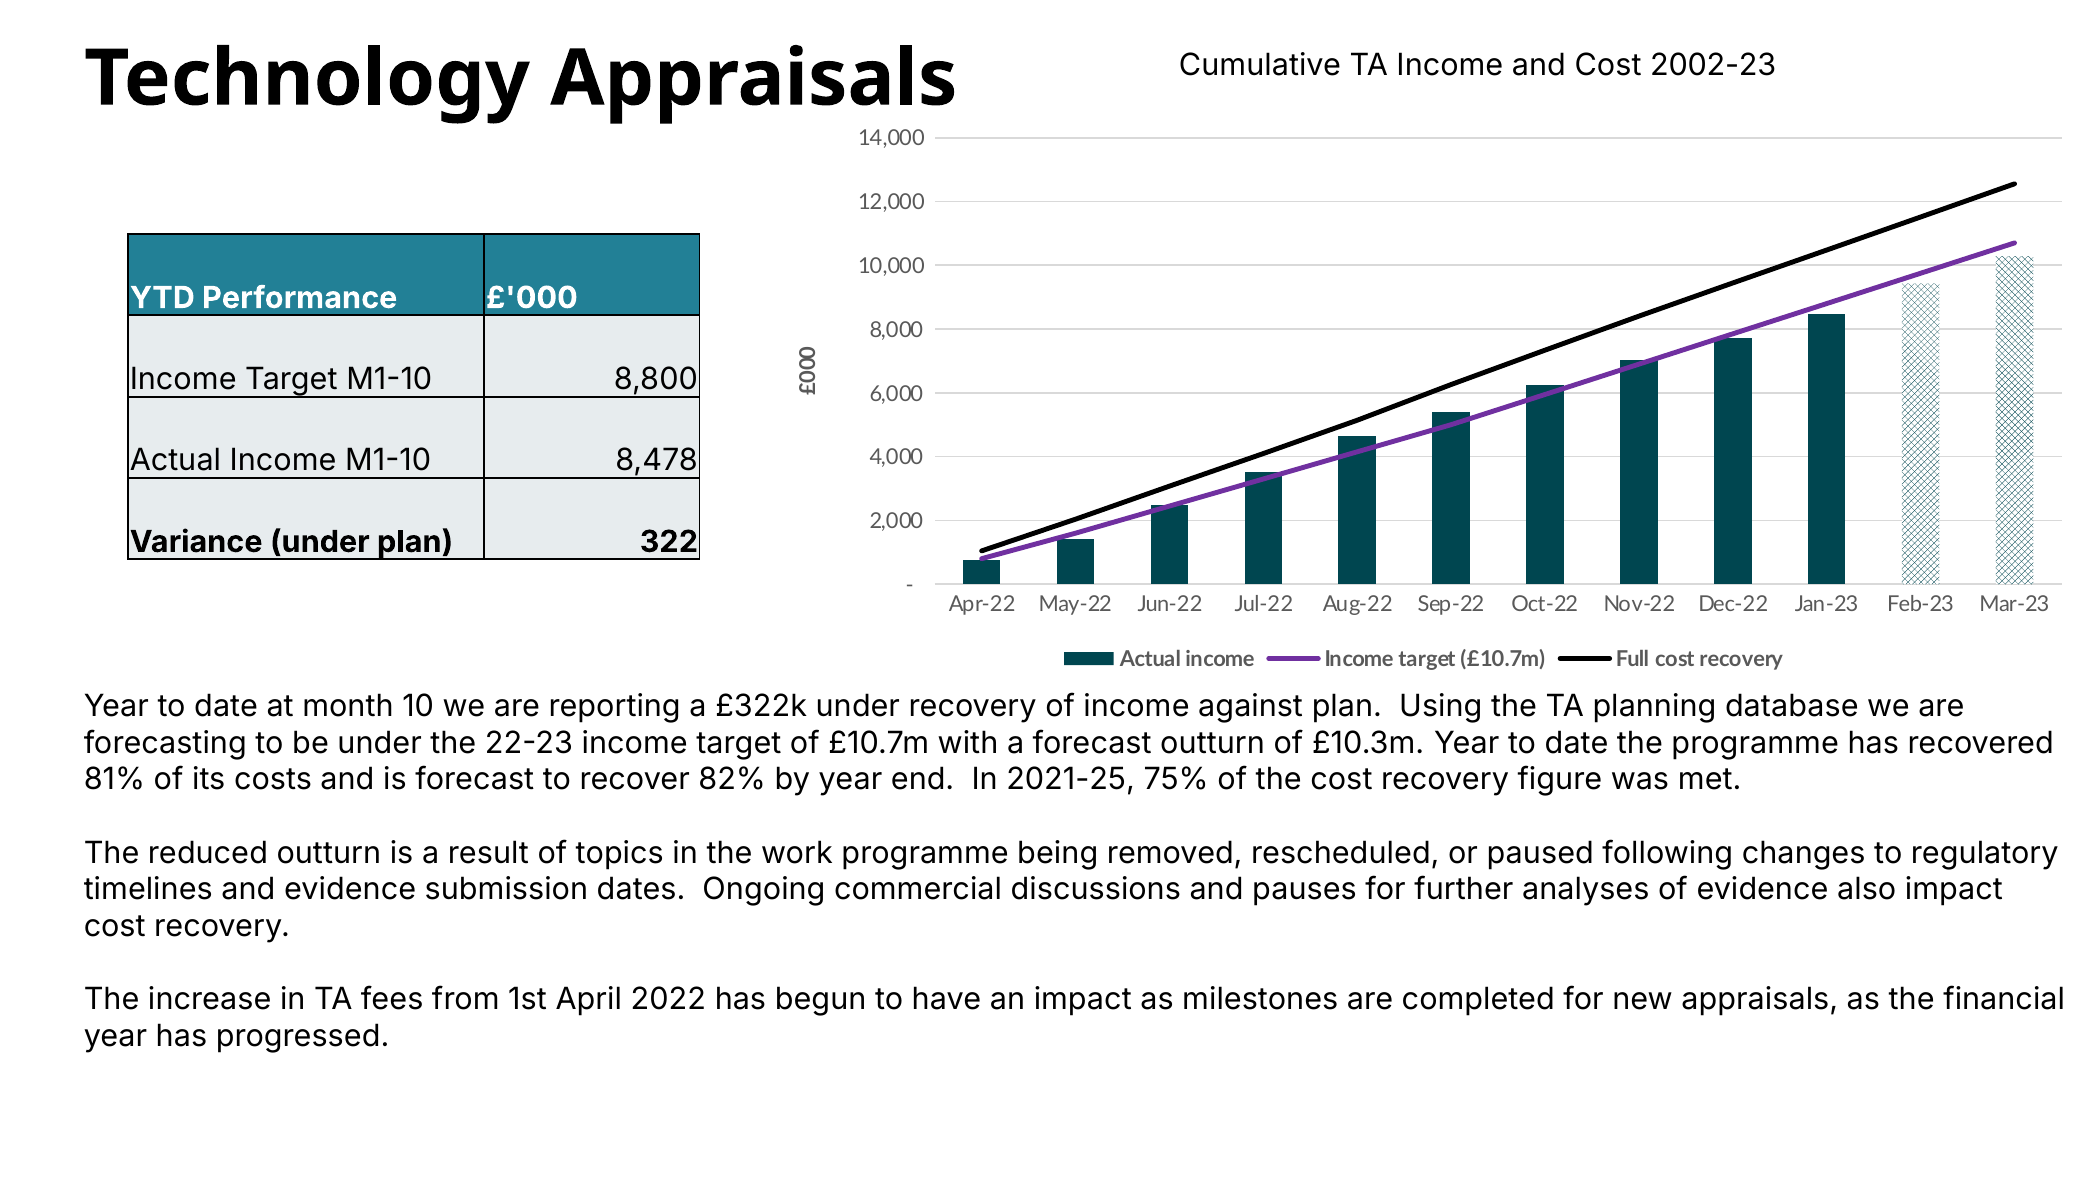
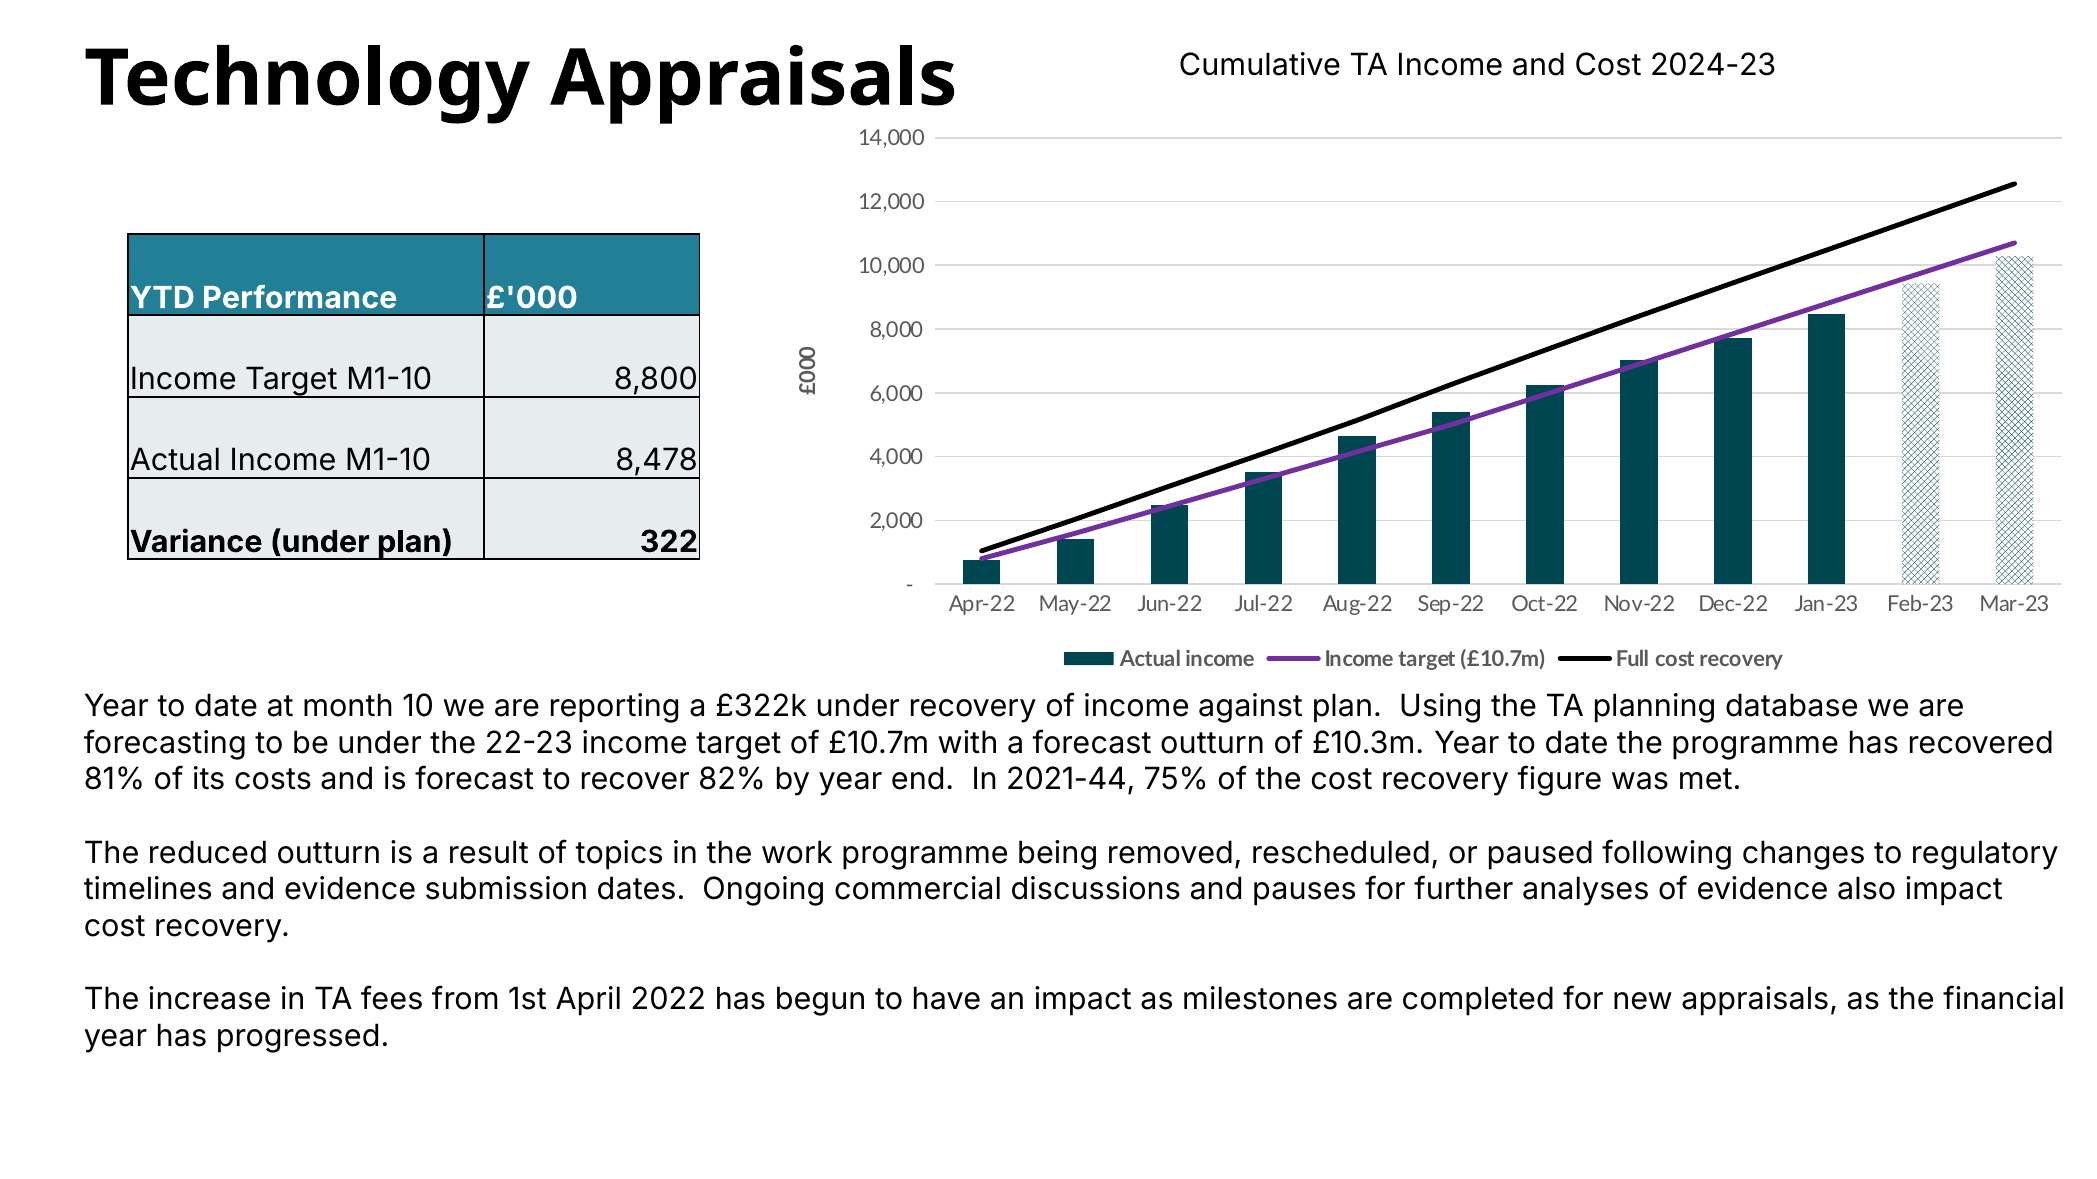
2002-23: 2002-23 -> 2024-23
2021-25: 2021-25 -> 2021-44
